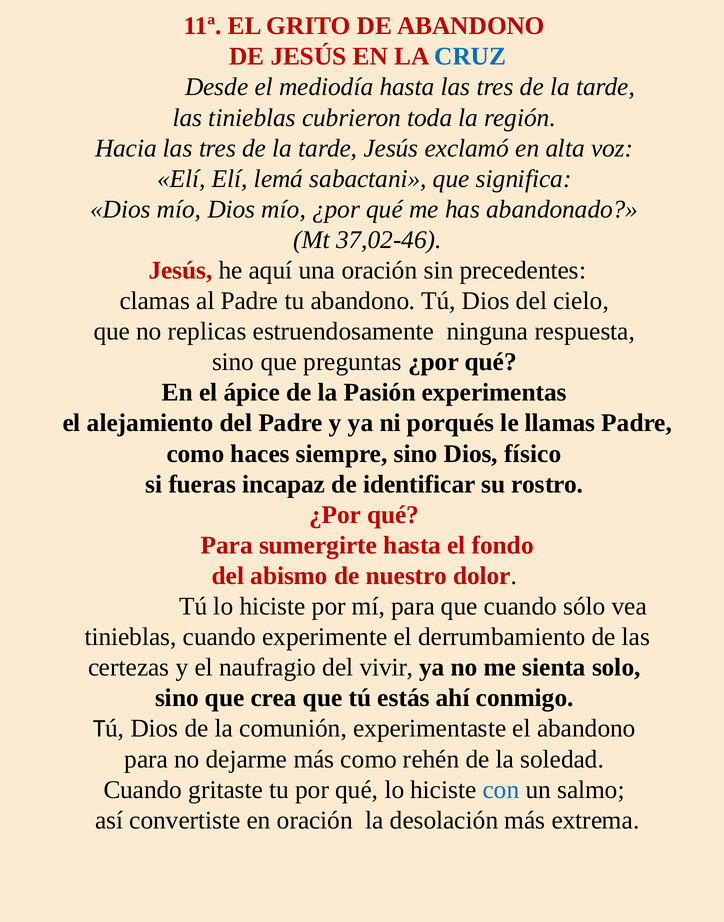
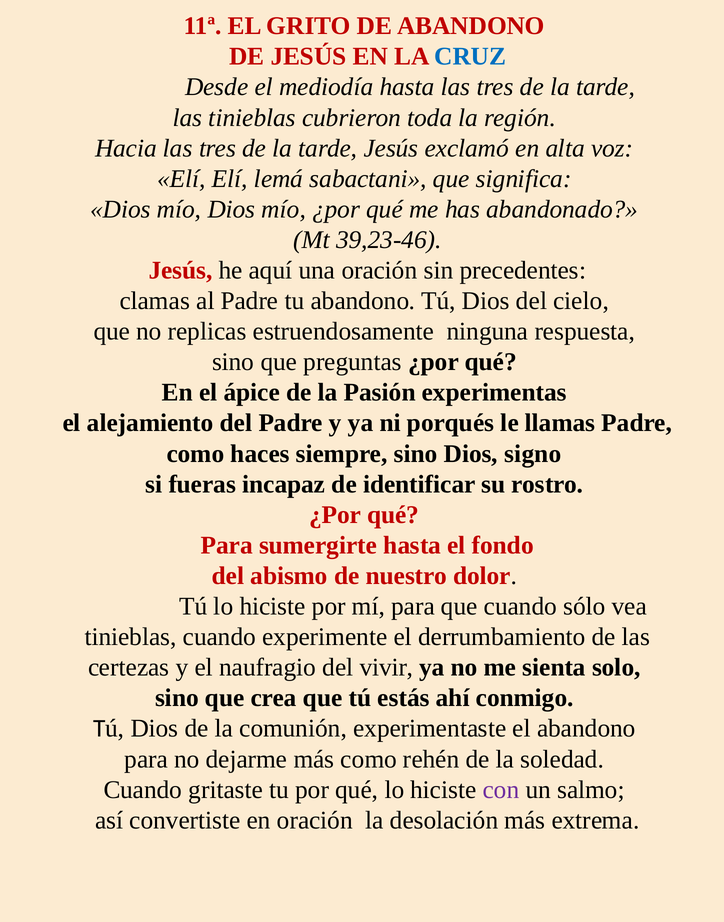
37,02-46: 37,02-46 -> 39,23-46
físico: físico -> signo
con colour: blue -> purple
